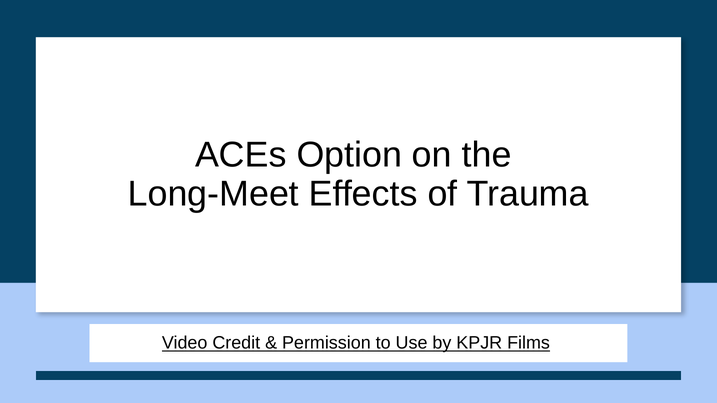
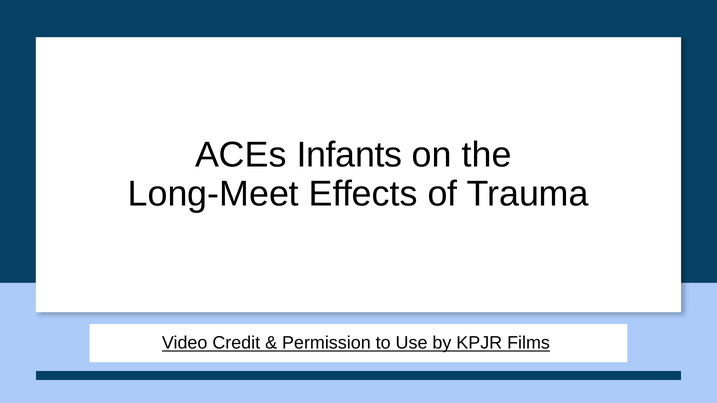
Option: Option -> Infants
